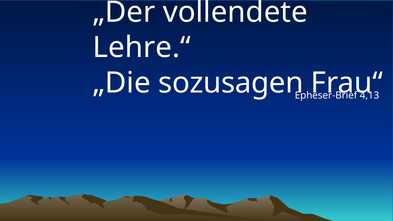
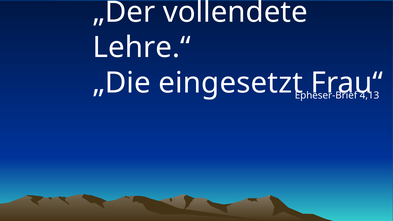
sozusagen: sozusagen -> eingesetzt
